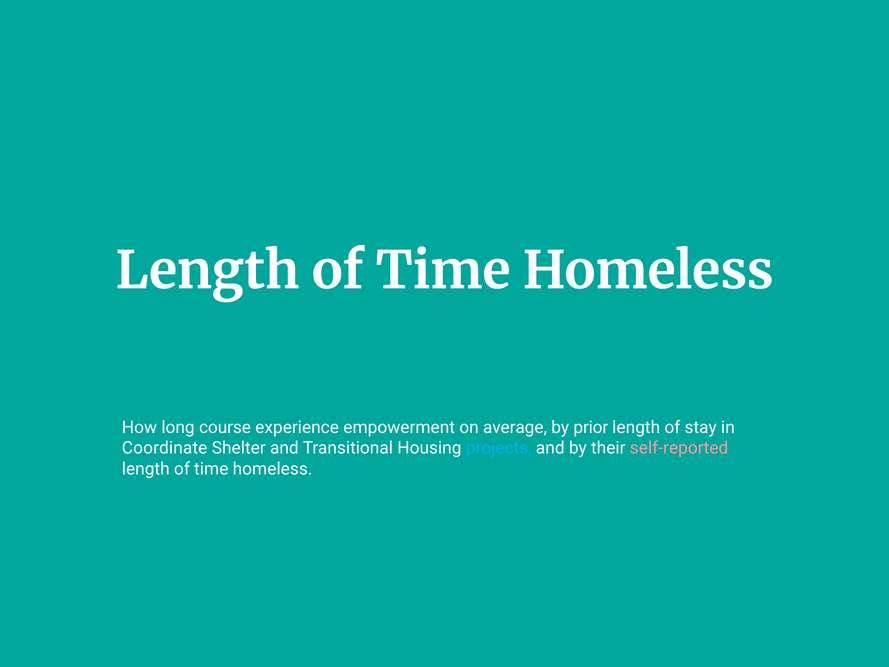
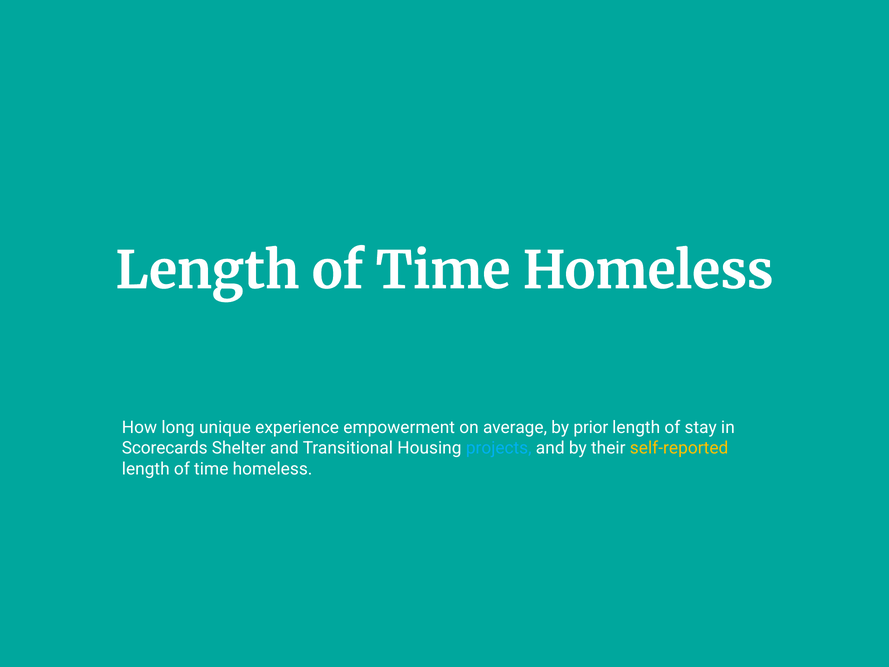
course: course -> unique
Coordinate: Coordinate -> Scorecards
self-reported colour: pink -> yellow
